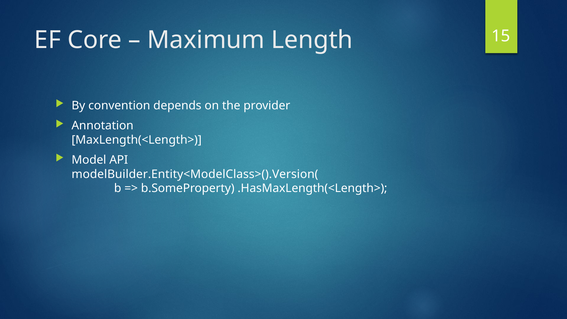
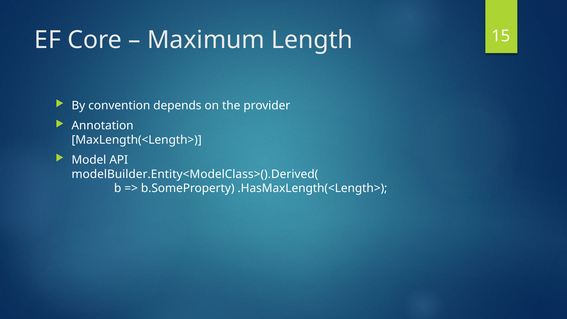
modelBuilder.Entity<ModelClass>().Version(: modelBuilder.Entity<ModelClass>().Version( -> modelBuilder.Entity<ModelClass>().Derived(
